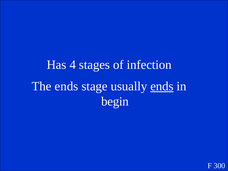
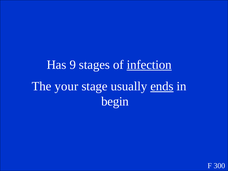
4: 4 -> 9
infection underline: none -> present
The ends: ends -> your
